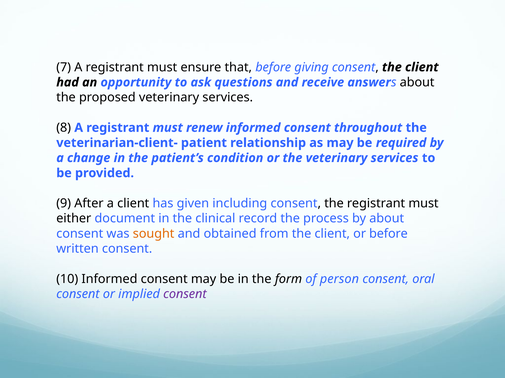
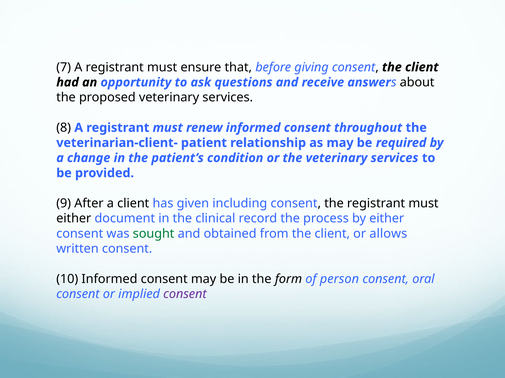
by about: about -> either
sought colour: orange -> green
or before: before -> allows
